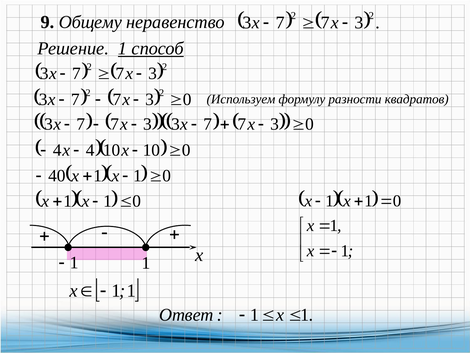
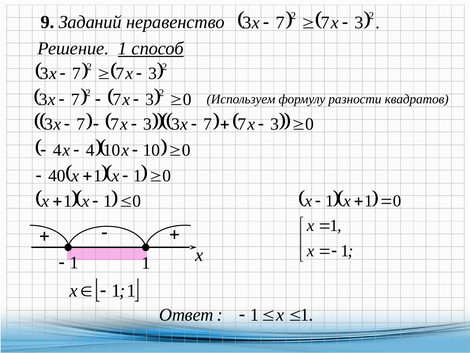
Общему: Общему -> Заданий
